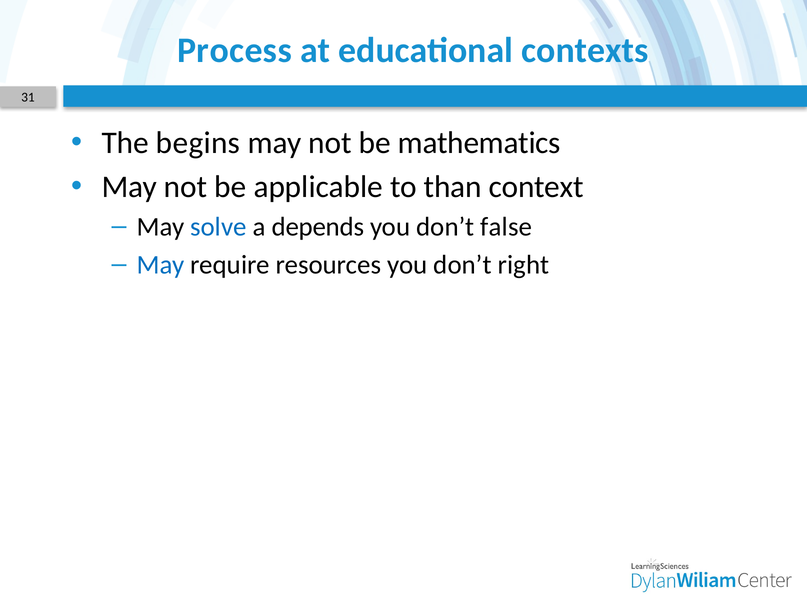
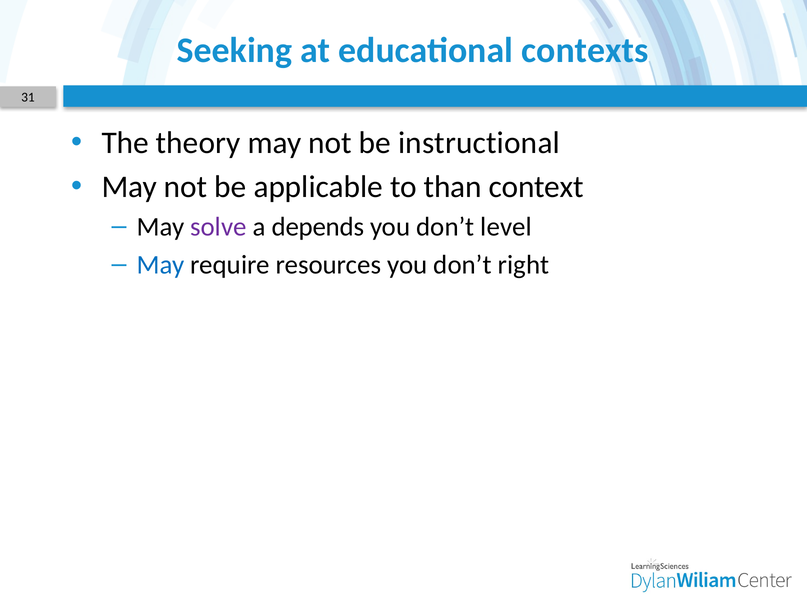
Process: Process -> Seeking
begins: begins -> theory
mathematics: mathematics -> instructional
solve colour: blue -> purple
false: false -> level
